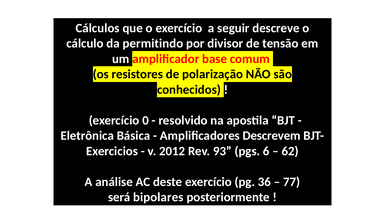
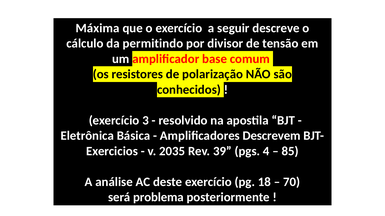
Cálculos: Cálculos -> Máxima
0: 0 -> 3
2012: 2012 -> 2035
93: 93 -> 39
6: 6 -> 4
62: 62 -> 85
36: 36 -> 18
77: 77 -> 70
bipolares: bipolares -> problema
